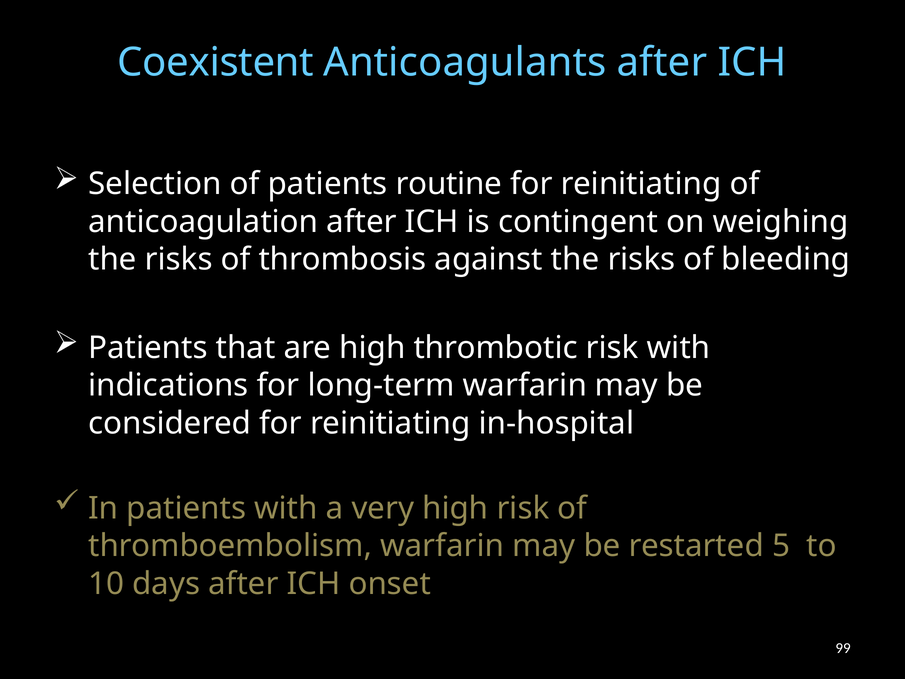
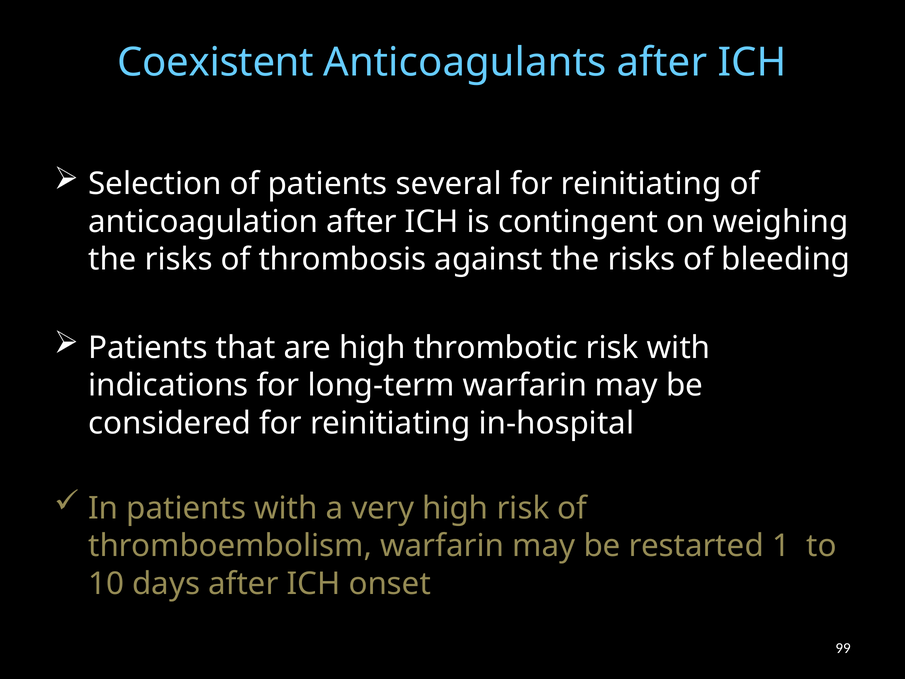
routine: routine -> several
5: 5 -> 1
